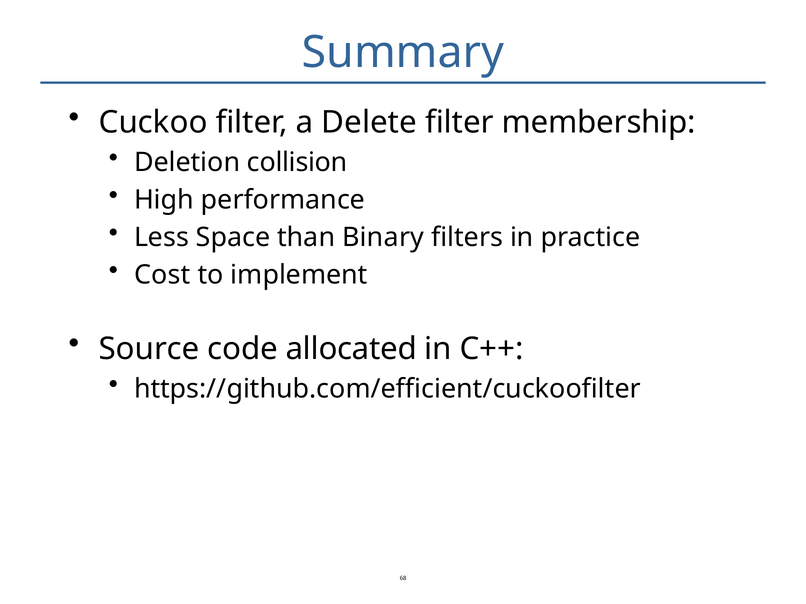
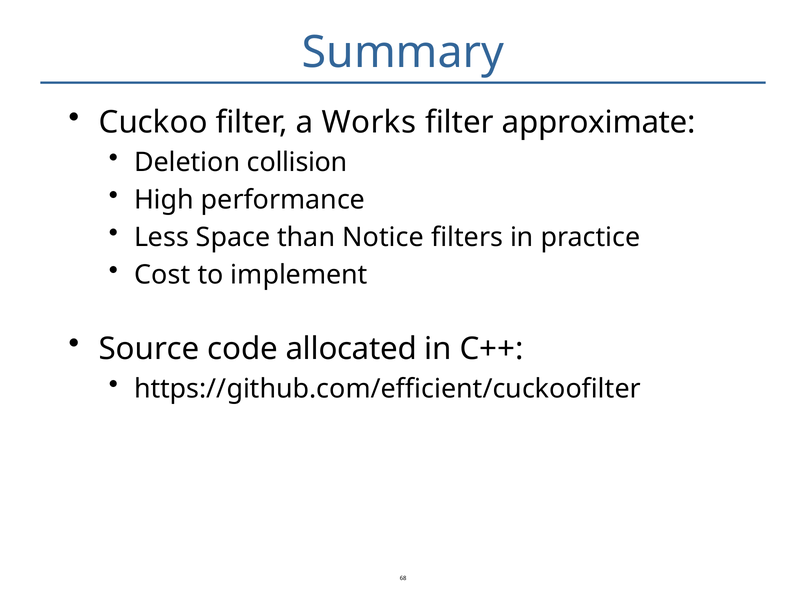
Delete: Delete -> Works
membership: membership -> approximate
Binary: Binary -> Notice
